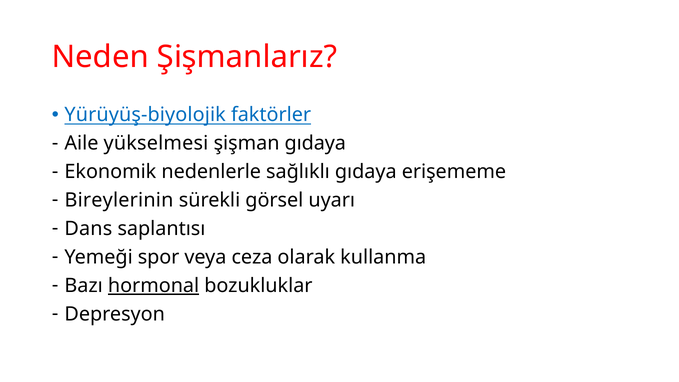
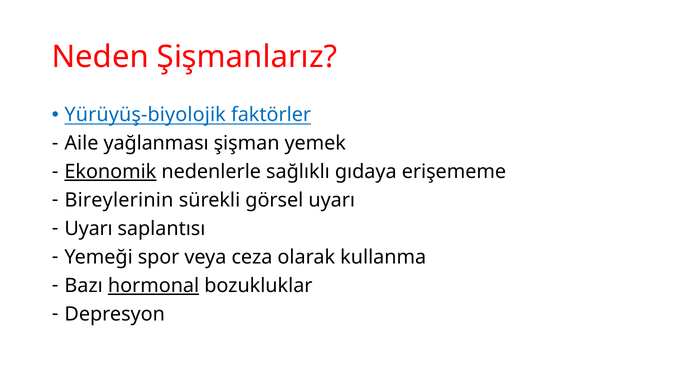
yükselmesi: yükselmesi -> yağlanması
şişman gıdaya: gıdaya -> yemek
Ekonomik underline: none -> present
Dans at (88, 229): Dans -> Uyarı
